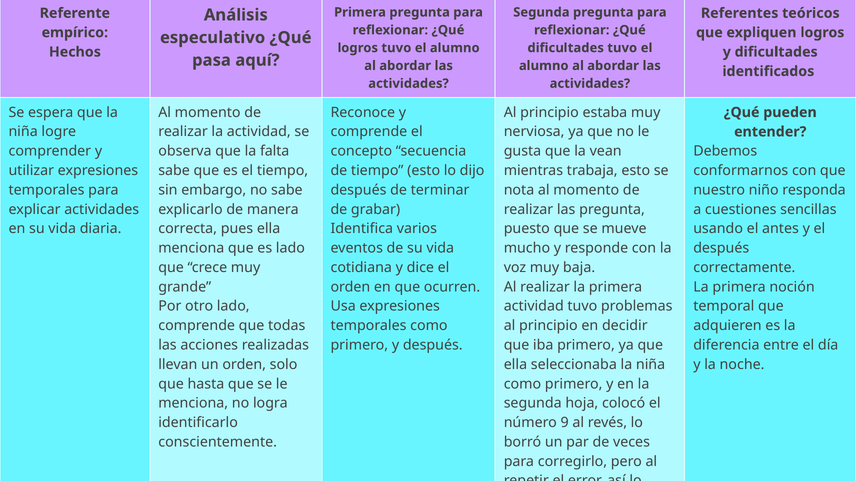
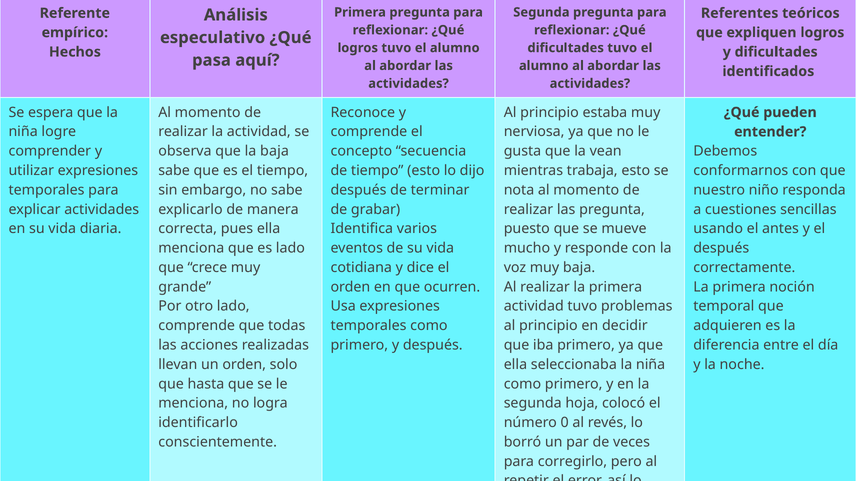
la falta: falta -> baja
9: 9 -> 0
